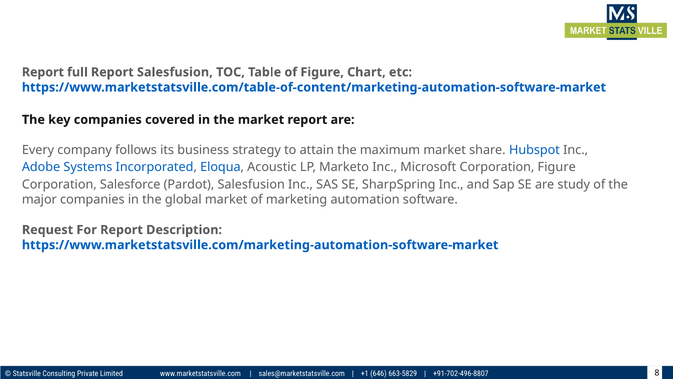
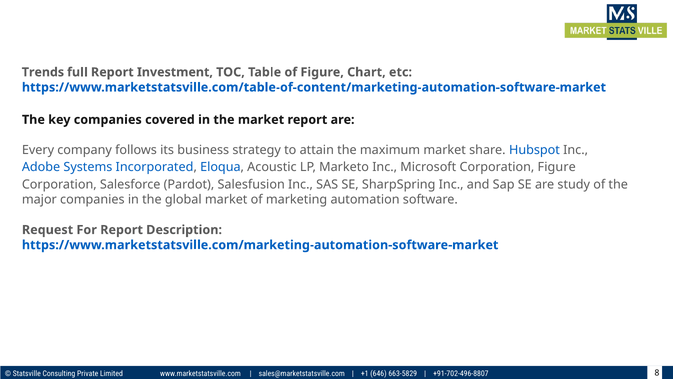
Report at (43, 72): Report -> Trends
Report Salesfusion: Salesfusion -> Investment
